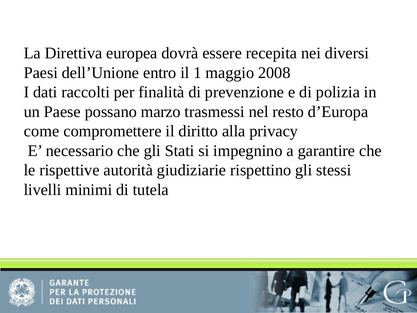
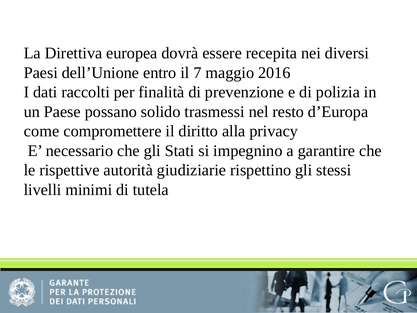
1: 1 -> 7
2008: 2008 -> 2016
marzo: marzo -> solido
